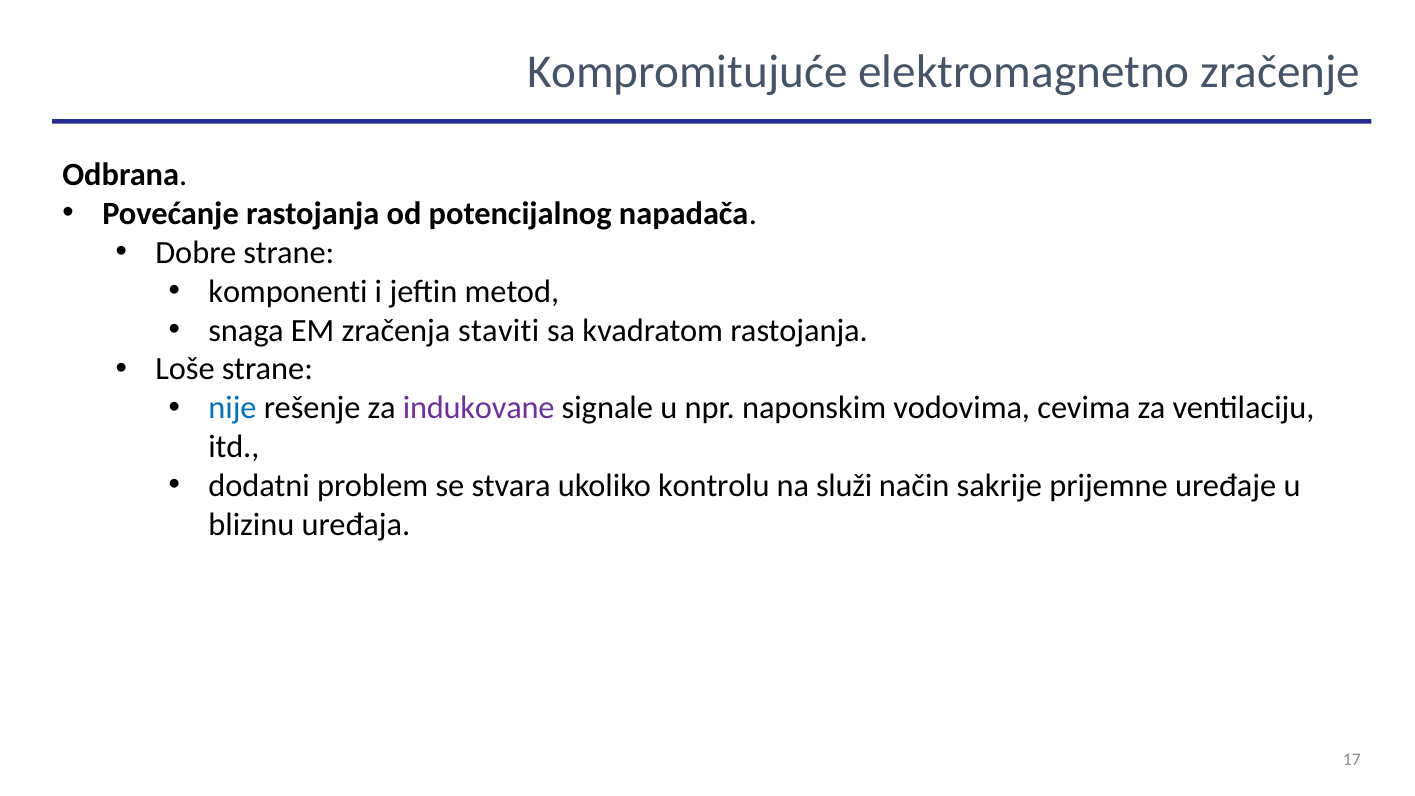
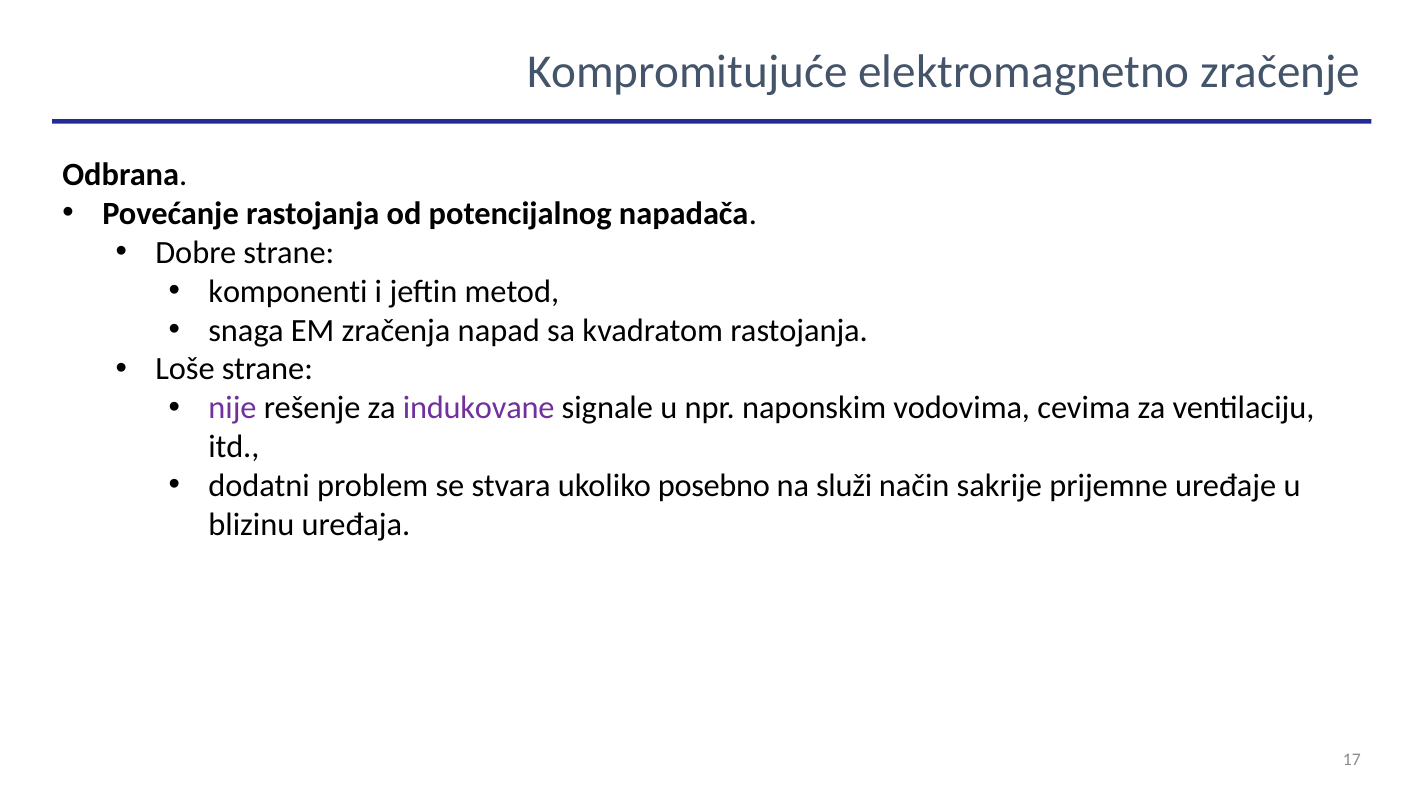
staviti: staviti -> napad
nije colour: blue -> purple
kontrolu: kontrolu -> posebno
